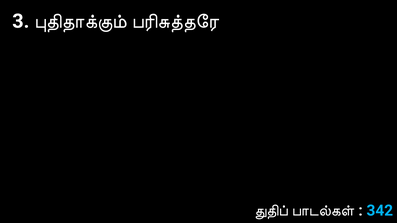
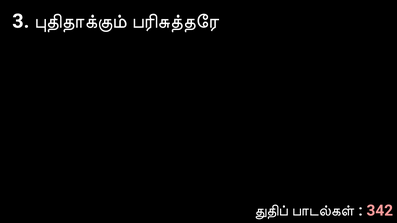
342 colour: light blue -> pink
